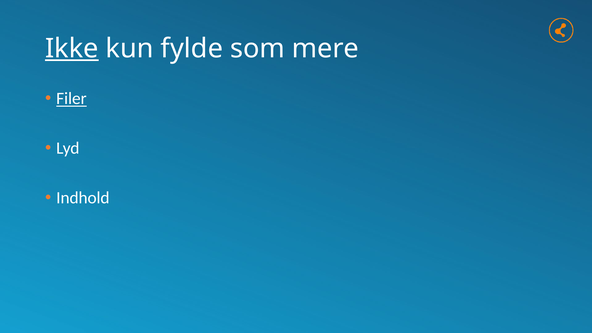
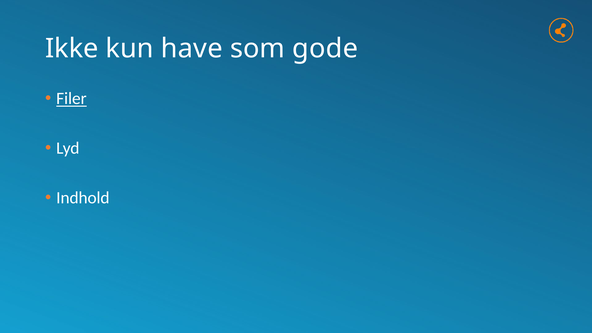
Ikke underline: present -> none
fylde: fylde -> have
mere: mere -> gode
